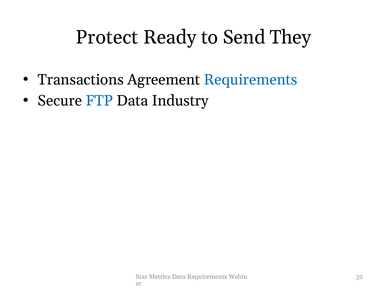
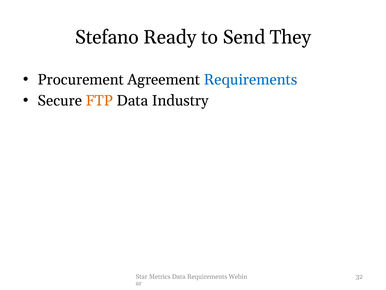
Protect: Protect -> Stefano
Transactions: Transactions -> Procurement
FTP colour: blue -> orange
